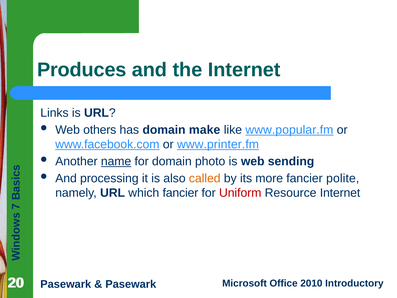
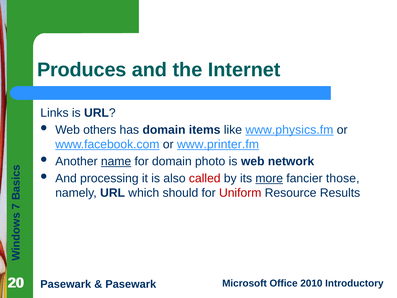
make: make -> items
www.popular.fm: www.popular.fm -> www.physics.fm
sending: sending -> network
called colour: orange -> red
more underline: none -> present
polite: polite -> those
which fancier: fancier -> should
Resource Internet: Internet -> Results
